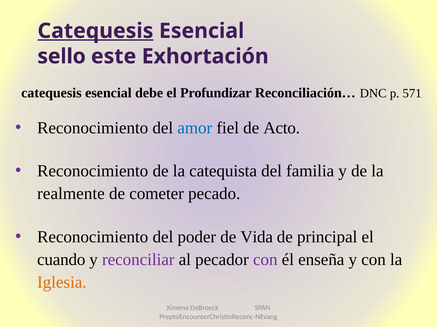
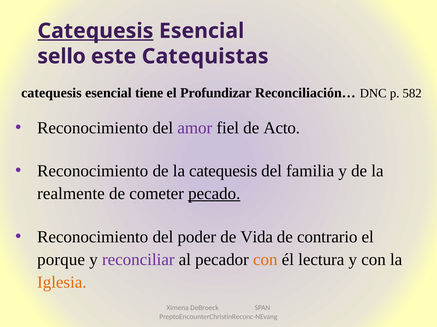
Exhortación: Exhortación -> Catequistas
debe: debe -> tiene
571: 571 -> 582
amor colour: blue -> purple
la catequista: catequista -> catequesis
pecado underline: none -> present
principal: principal -> contrario
cuando: cuando -> porque
con at (265, 260) colour: purple -> orange
enseña: enseña -> lectura
